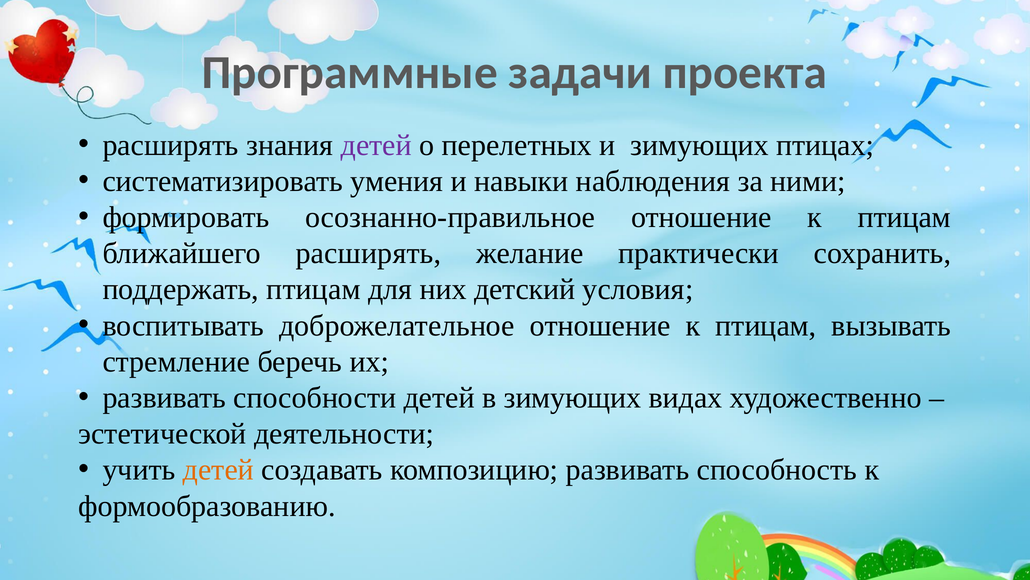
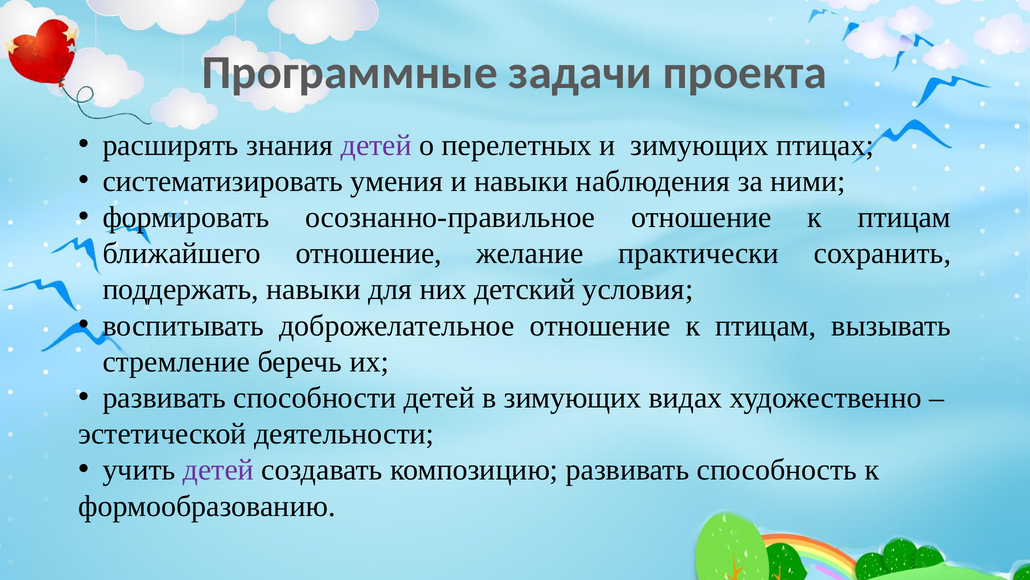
ближайшего расширять: расширять -> отношение
поддержать птицам: птицам -> навыки
детей at (218, 470) colour: orange -> purple
